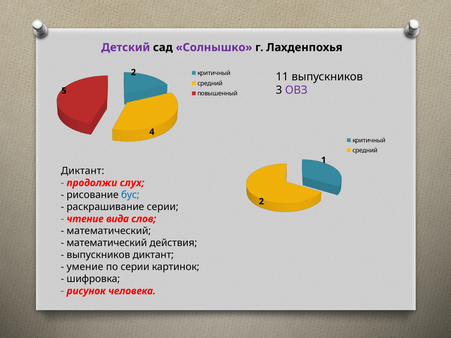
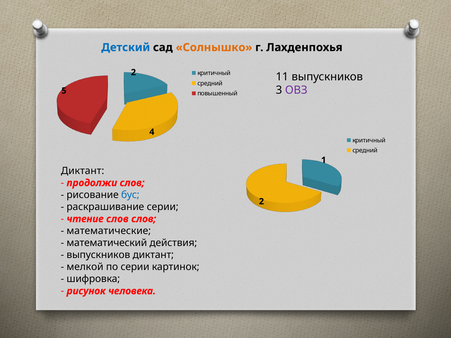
Детский colour: purple -> blue
Солнышко colour: purple -> orange
продолжи слух: слух -> слов
чтение вида: вида -> слов
математический at (109, 231): математический -> математические
умение: умение -> мелкой
